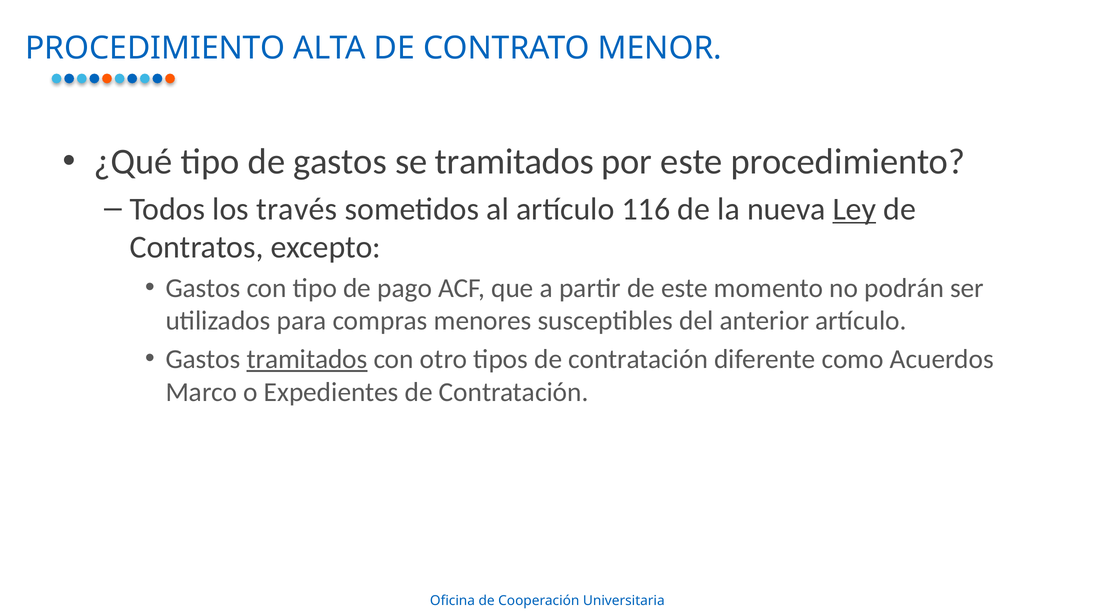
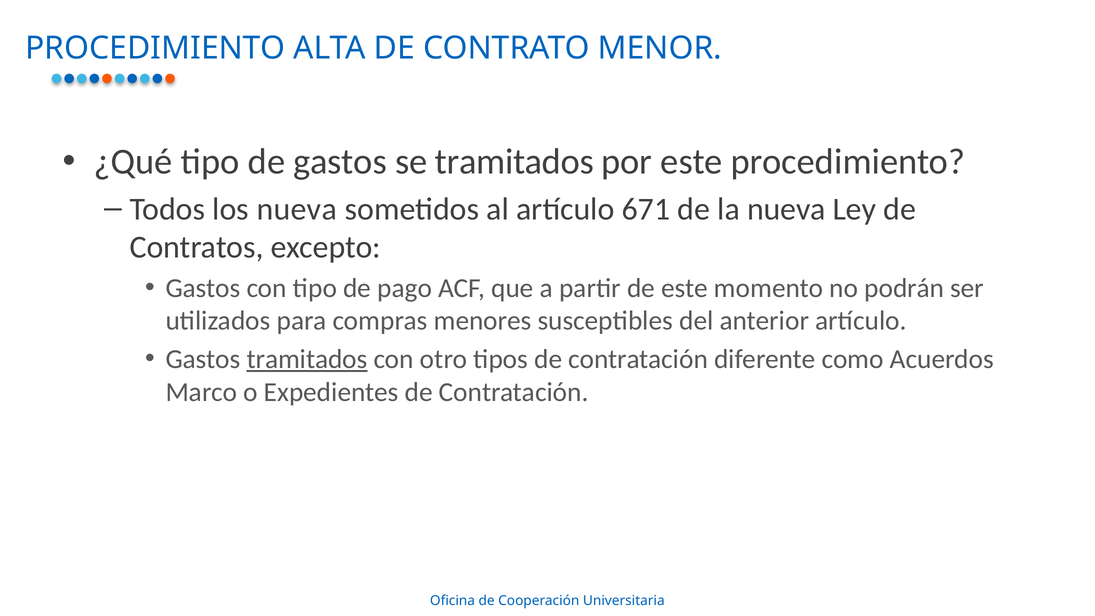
los través: través -> nueva
116: 116 -> 671
Ley underline: present -> none
